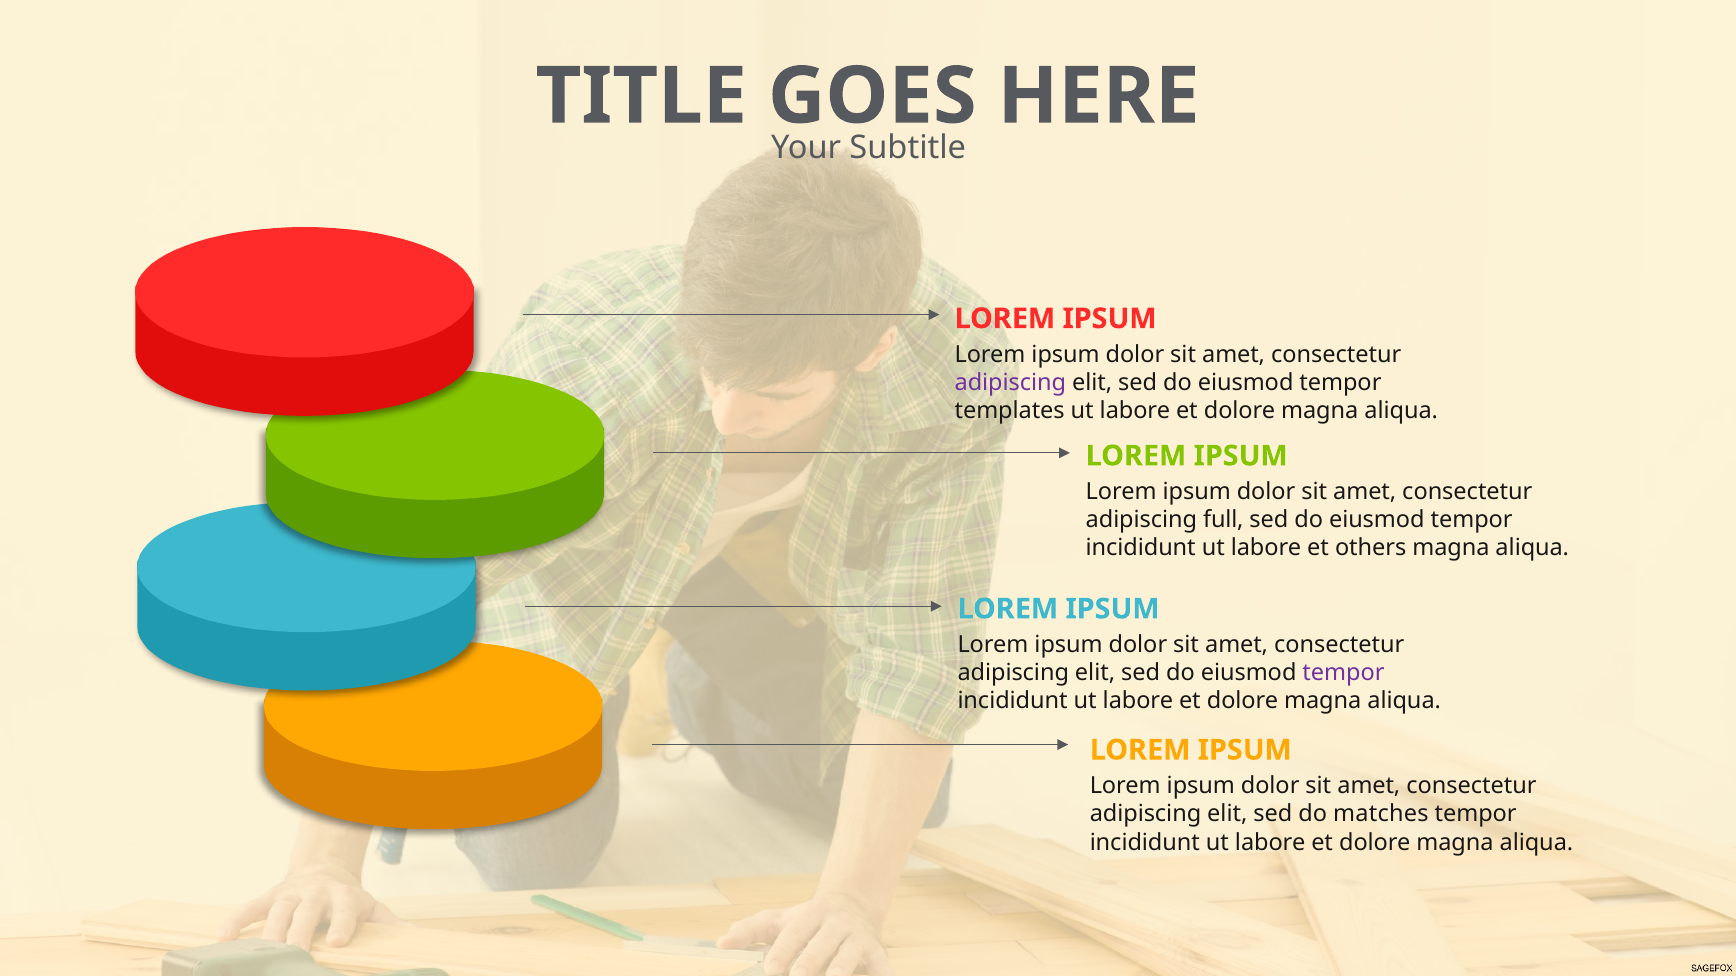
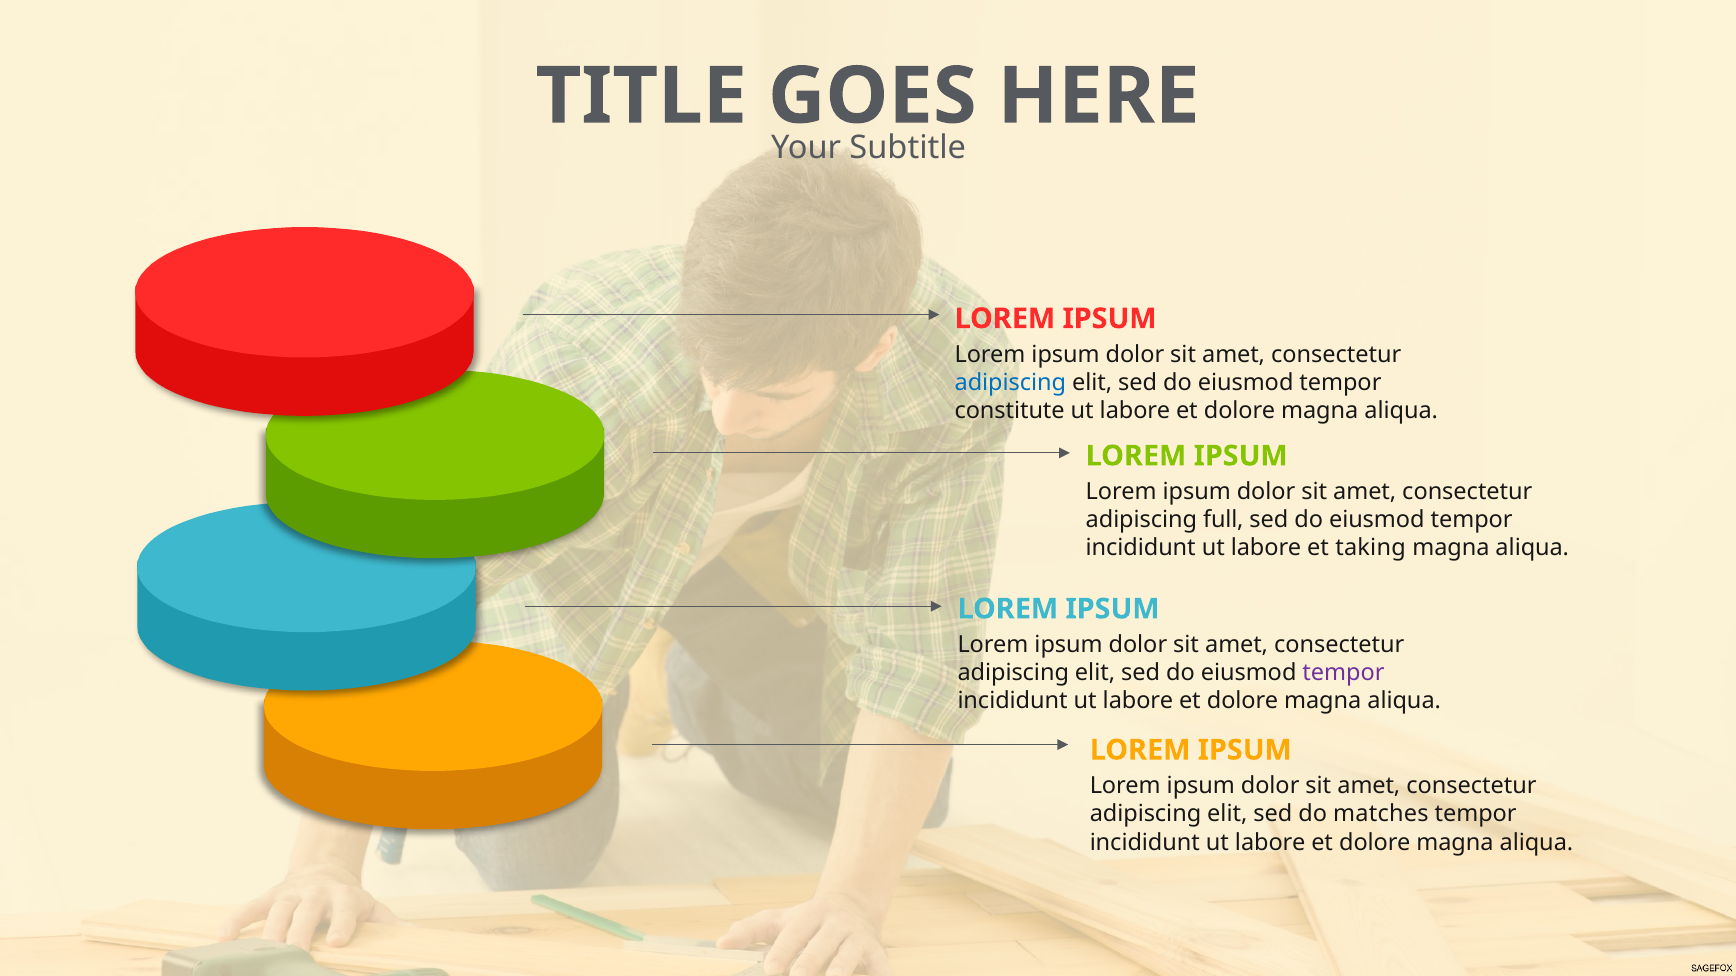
adipiscing at (1010, 383) colour: purple -> blue
templates: templates -> constitute
others: others -> taking
